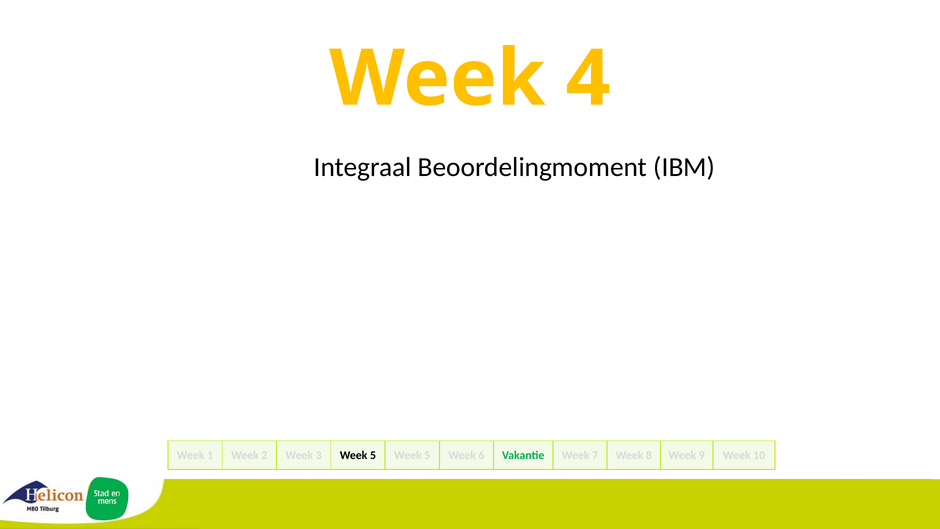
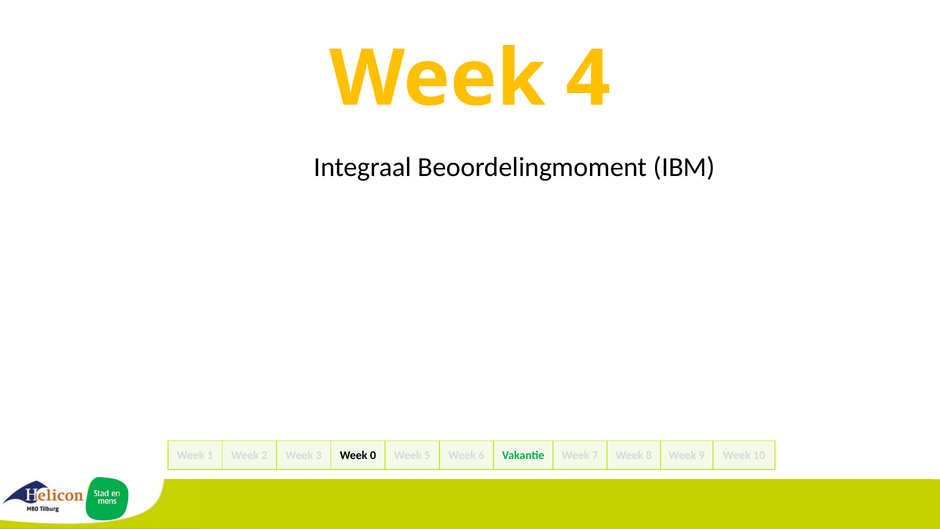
3 Week 5: 5 -> 0
